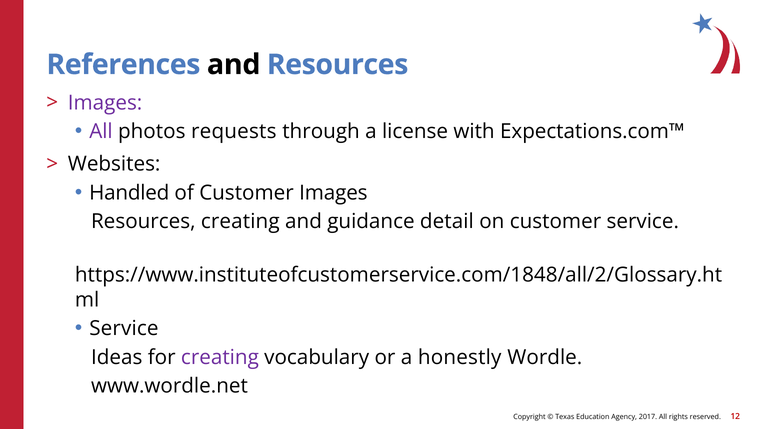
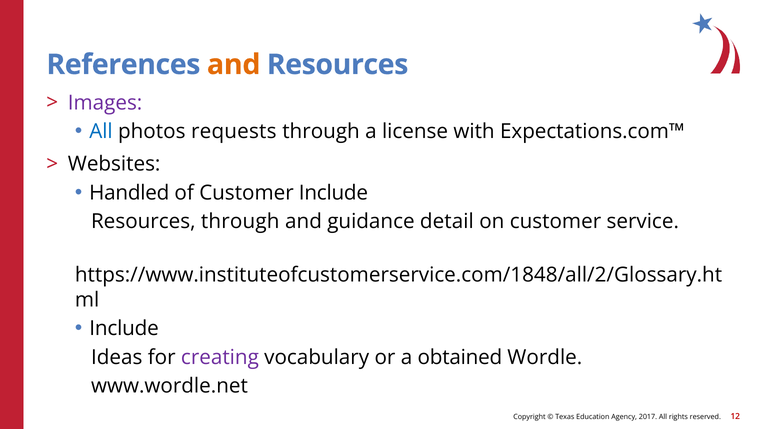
and at (234, 65) colour: black -> orange
All at (101, 131) colour: purple -> blue
Customer Images: Images -> Include
Resources creating: creating -> through
Service at (124, 329): Service -> Include
honestly: honestly -> obtained
